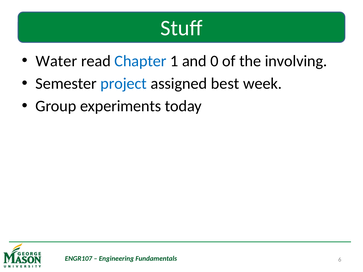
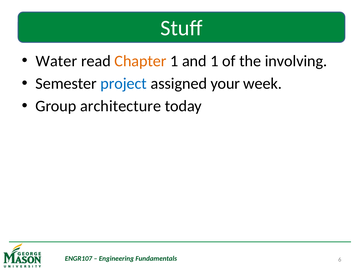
Chapter colour: blue -> orange
and 0: 0 -> 1
best: best -> your
experiments: experiments -> architecture
